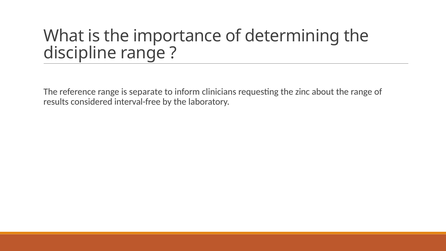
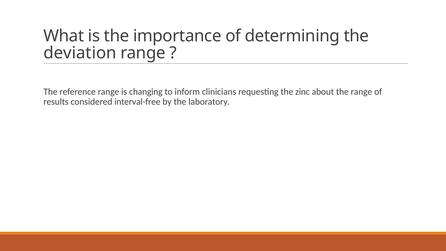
discipline: discipline -> deviation
separate: separate -> changing
